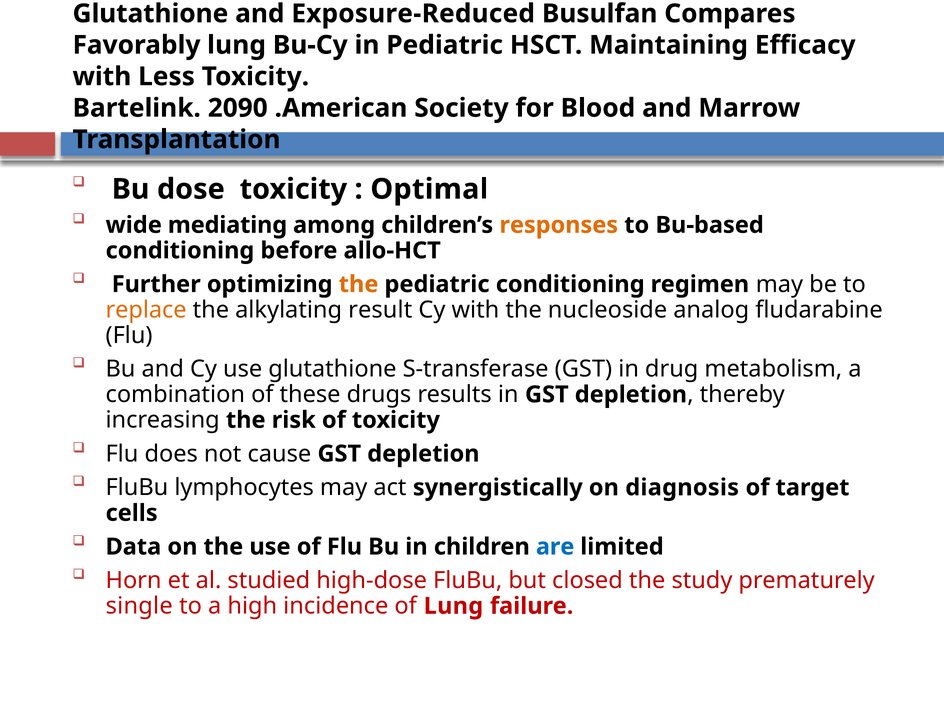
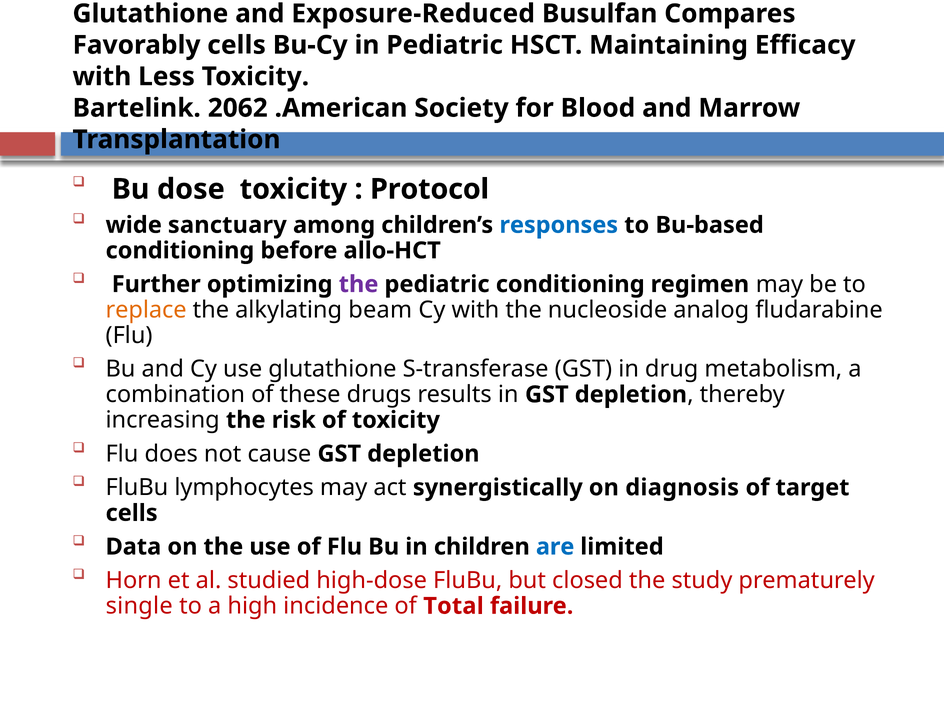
Favorably lung: lung -> cells
2090: 2090 -> 2062
Optimal: Optimal -> Protocol
mediating: mediating -> sanctuary
responses colour: orange -> blue
the at (359, 284) colour: orange -> purple
result: result -> beam
of Lung: Lung -> Total
